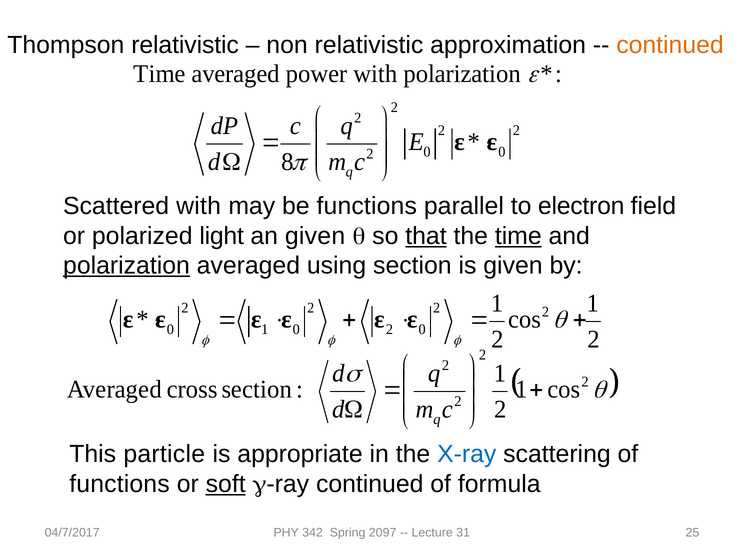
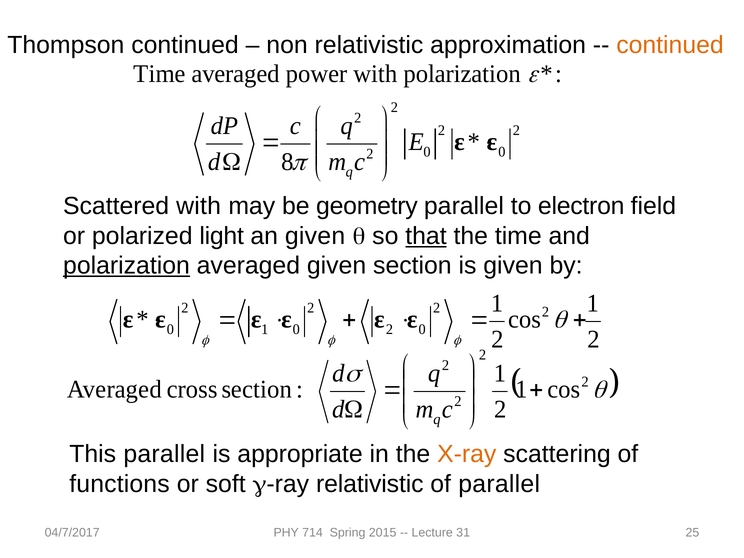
Thompson relativistic: relativistic -> continued
be functions: functions -> geometry
time at (518, 236) underline: present -> none
averaged using: using -> given
This particle: particle -> parallel
X-ray colour: blue -> orange
soft underline: present -> none
continued at (370, 484): continued -> relativistic
of formula: formula -> parallel
342: 342 -> 714
2097: 2097 -> 2015
